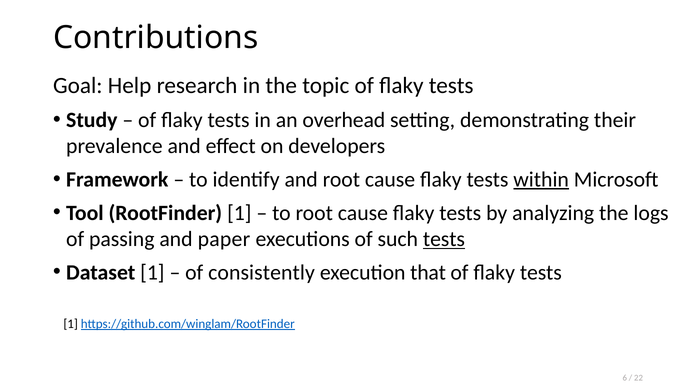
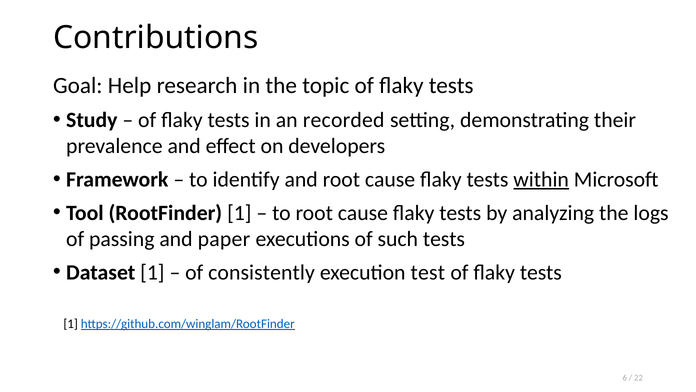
overhead: overhead -> recorded
tests at (444, 239) underline: present -> none
that: that -> test
